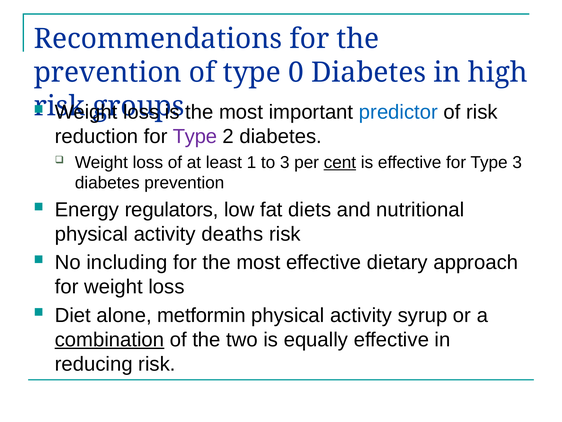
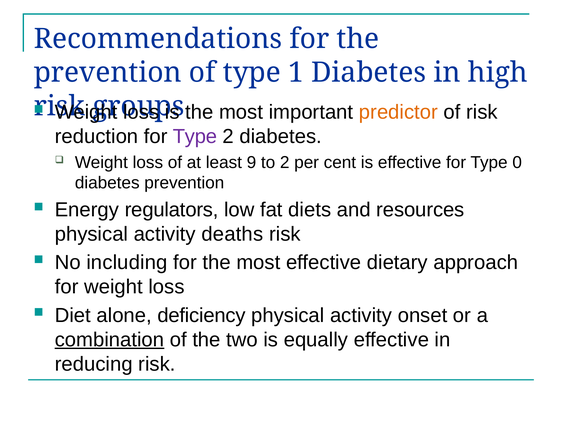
0: 0 -> 1
predictor colour: blue -> orange
1: 1 -> 9
to 3: 3 -> 2
cent underline: present -> none
Type 3: 3 -> 0
nutritional: nutritional -> resources
metformin: metformin -> deficiency
syrup: syrup -> onset
